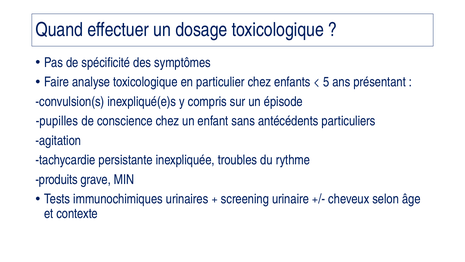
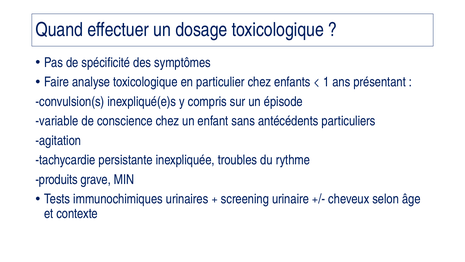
5: 5 -> 1
pupilles: pupilles -> variable
